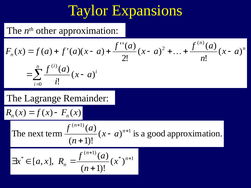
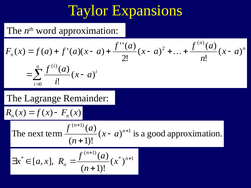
other: other -> word
